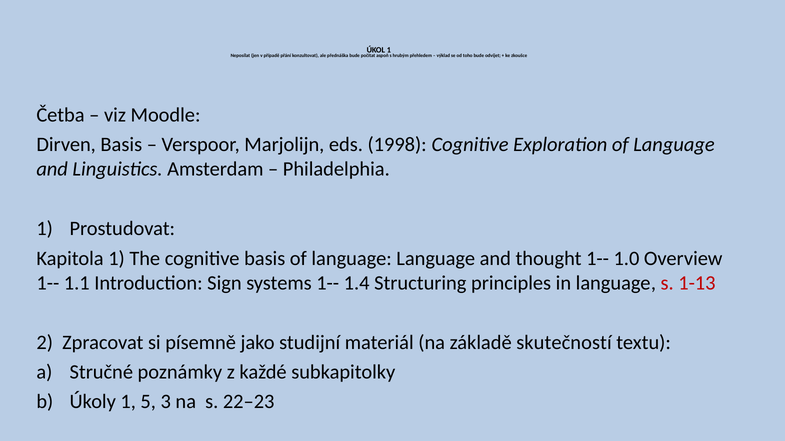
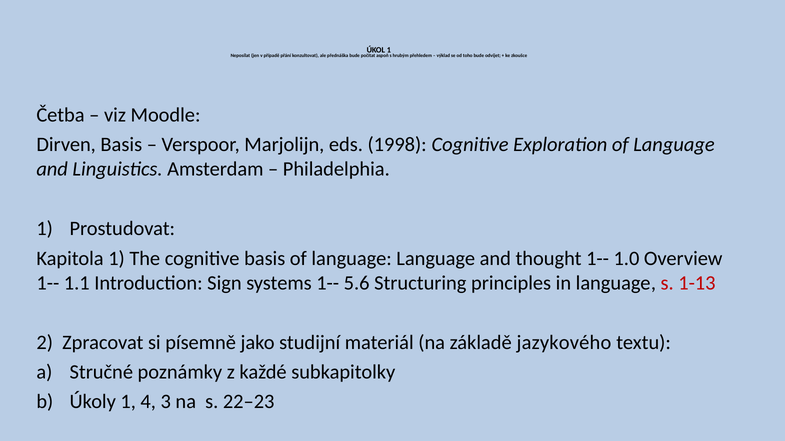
1.4: 1.4 -> 5.6
skutečností: skutečností -> jazykového
5: 5 -> 4
